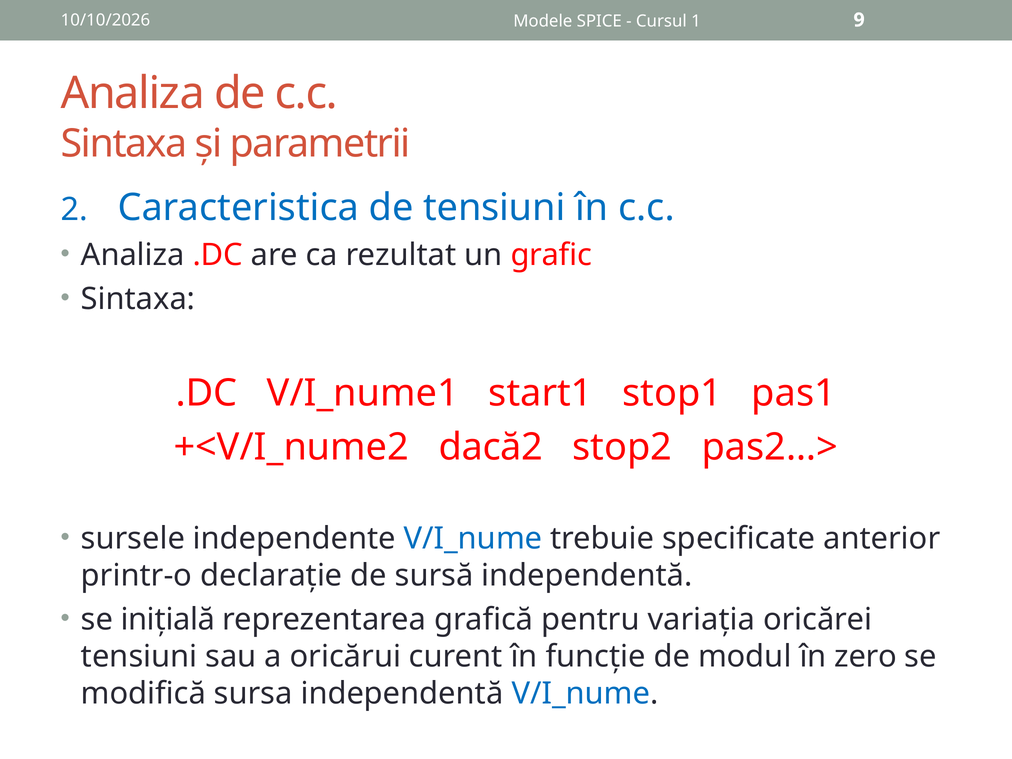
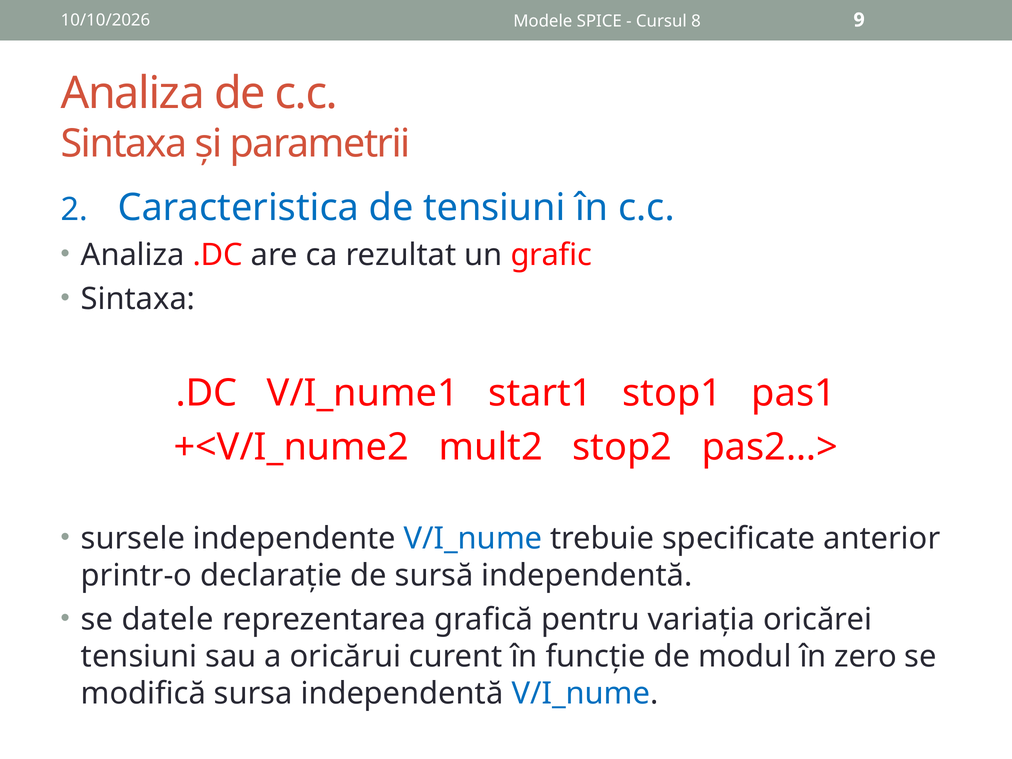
1: 1 -> 8
dacă2: dacă2 -> mult2
inițială: inițială -> datele
